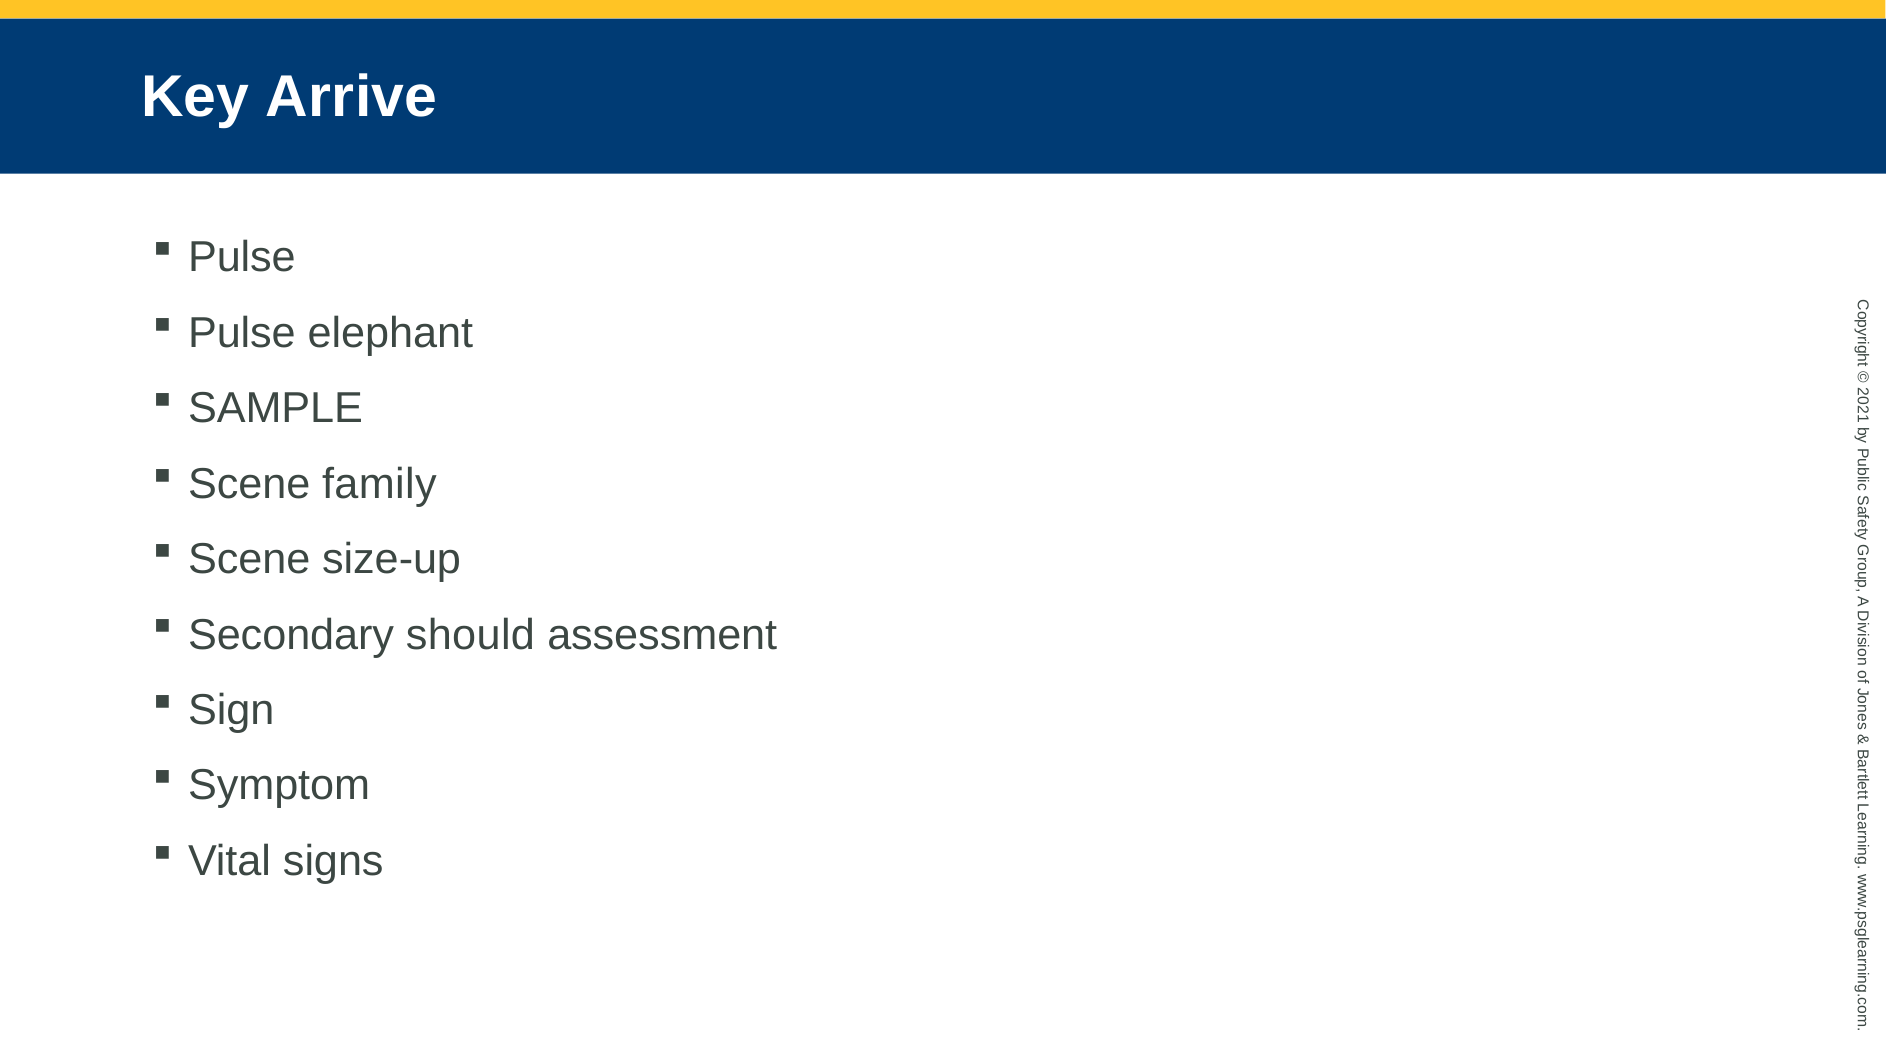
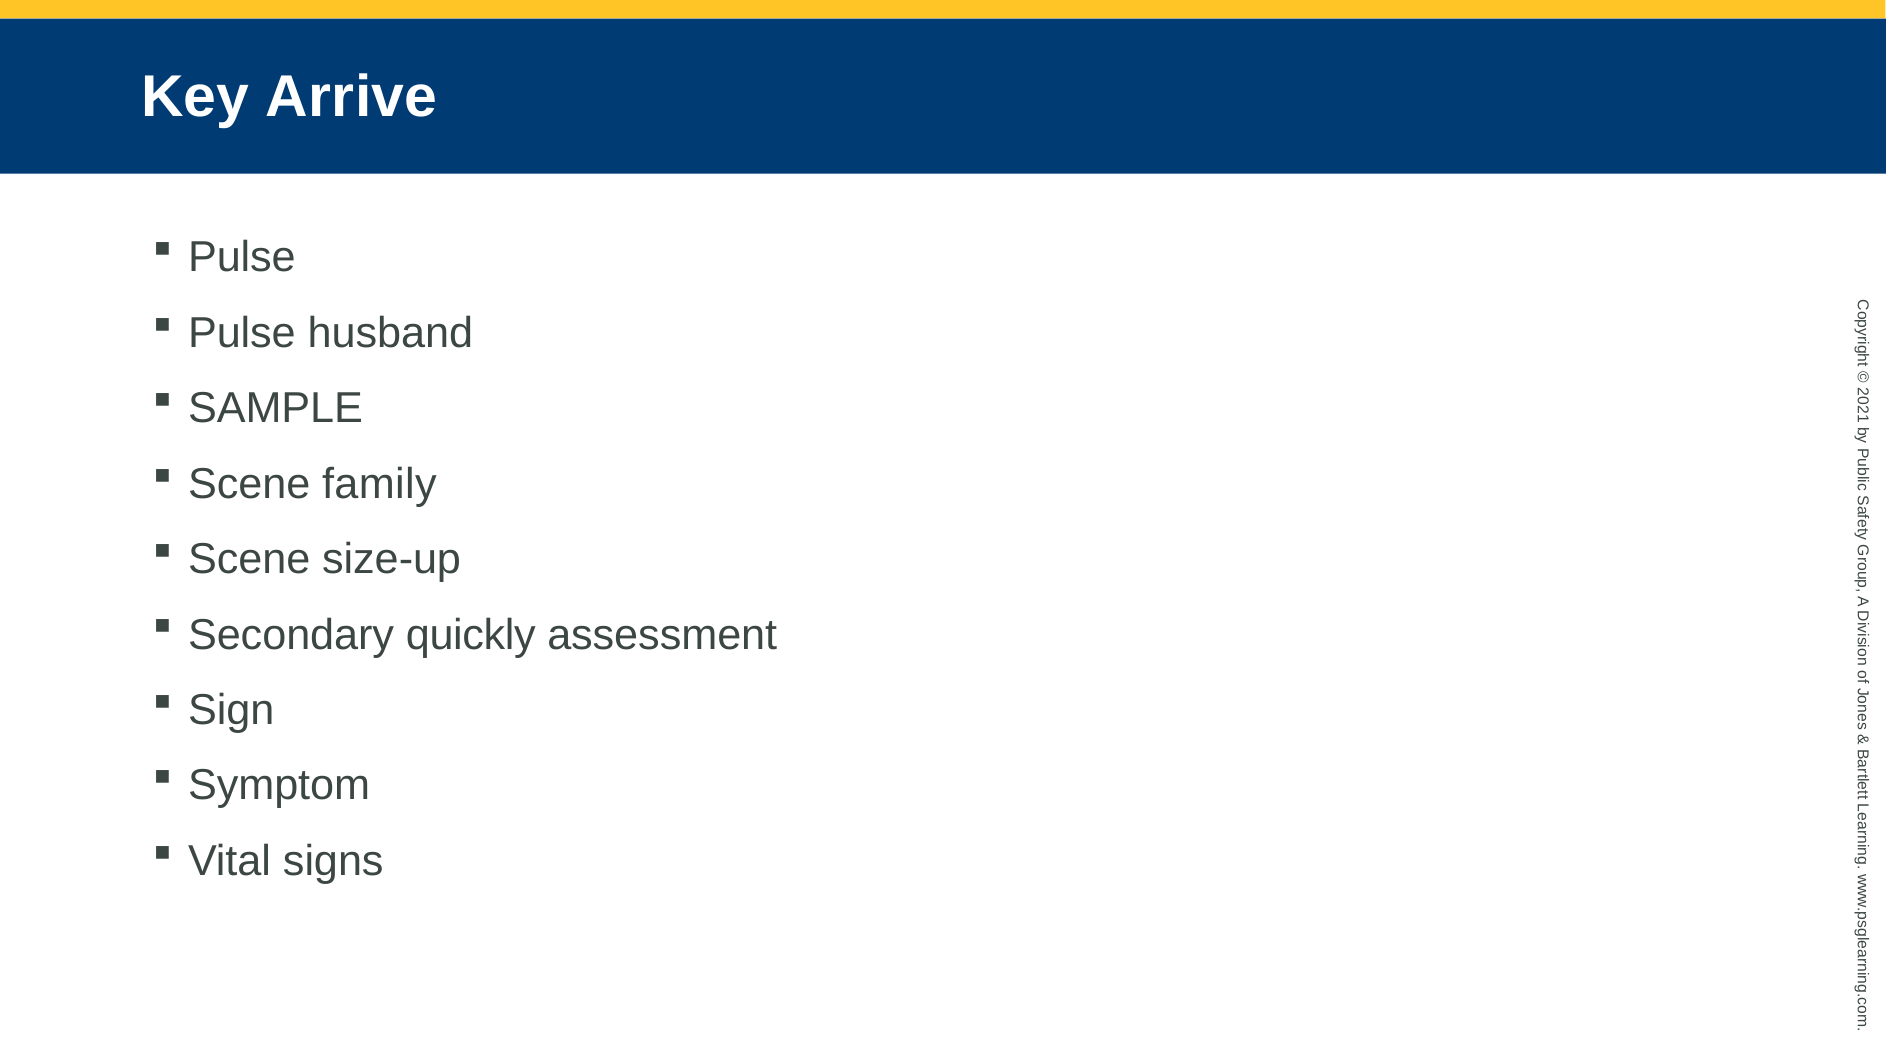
elephant: elephant -> husband
should: should -> quickly
